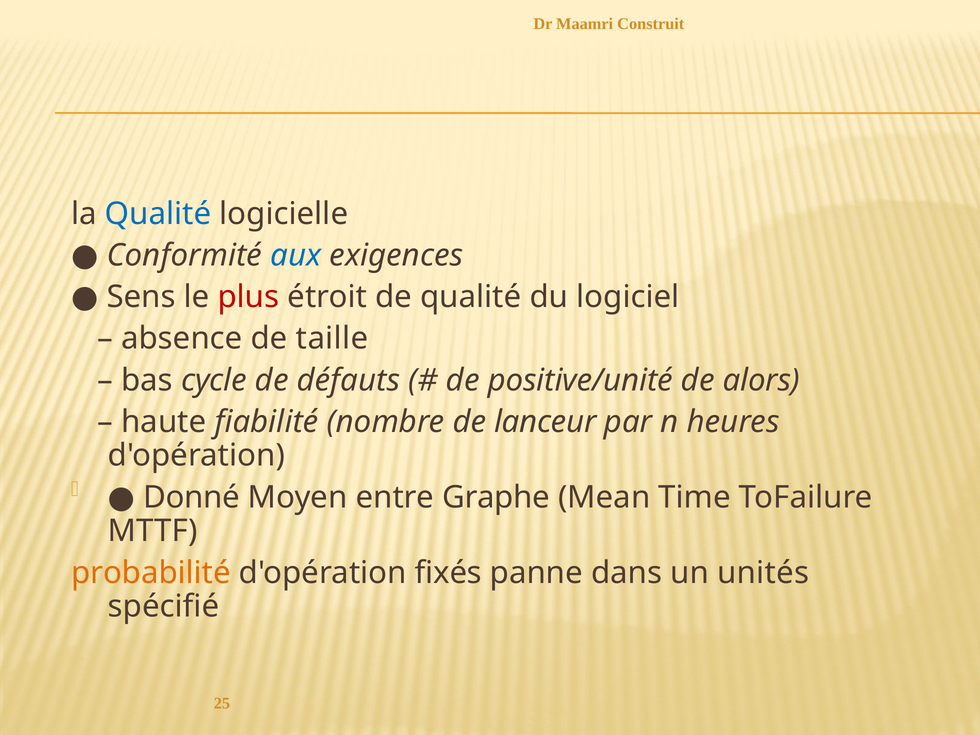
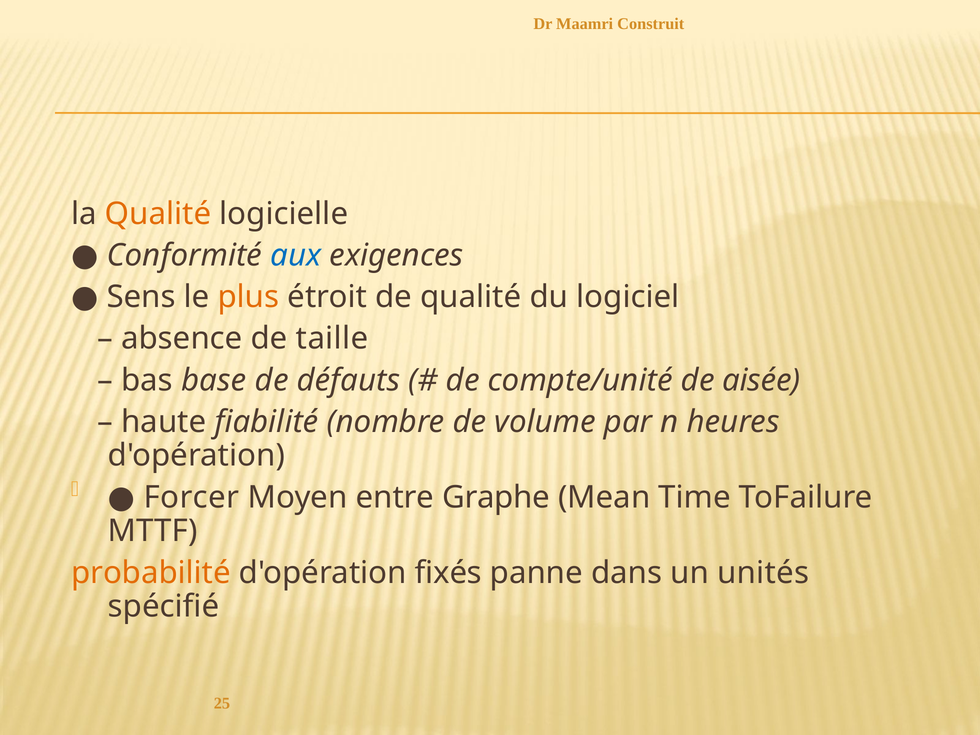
Qualité at (158, 214) colour: blue -> orange
plus colour: red -> orange
cycle: cycle -> base
positive/unité: positive/unité -> compte/unité
alors: alors -> aisée
lanceur: lanceur -> volume
Donné: Donné -> Forcer
